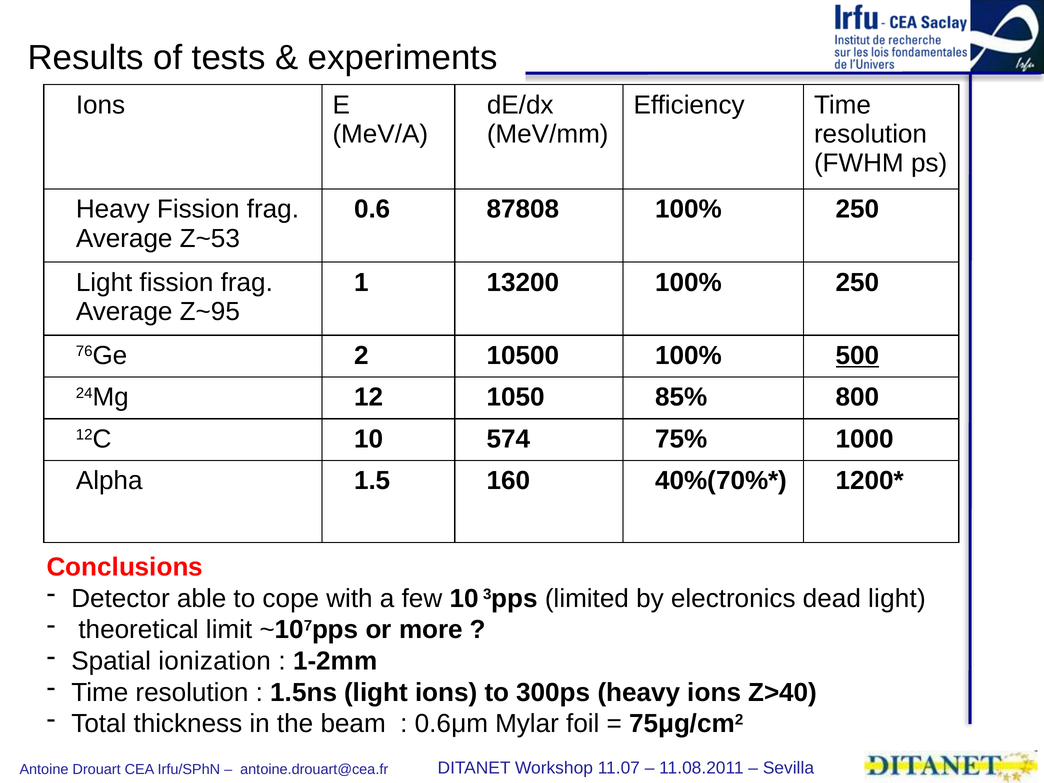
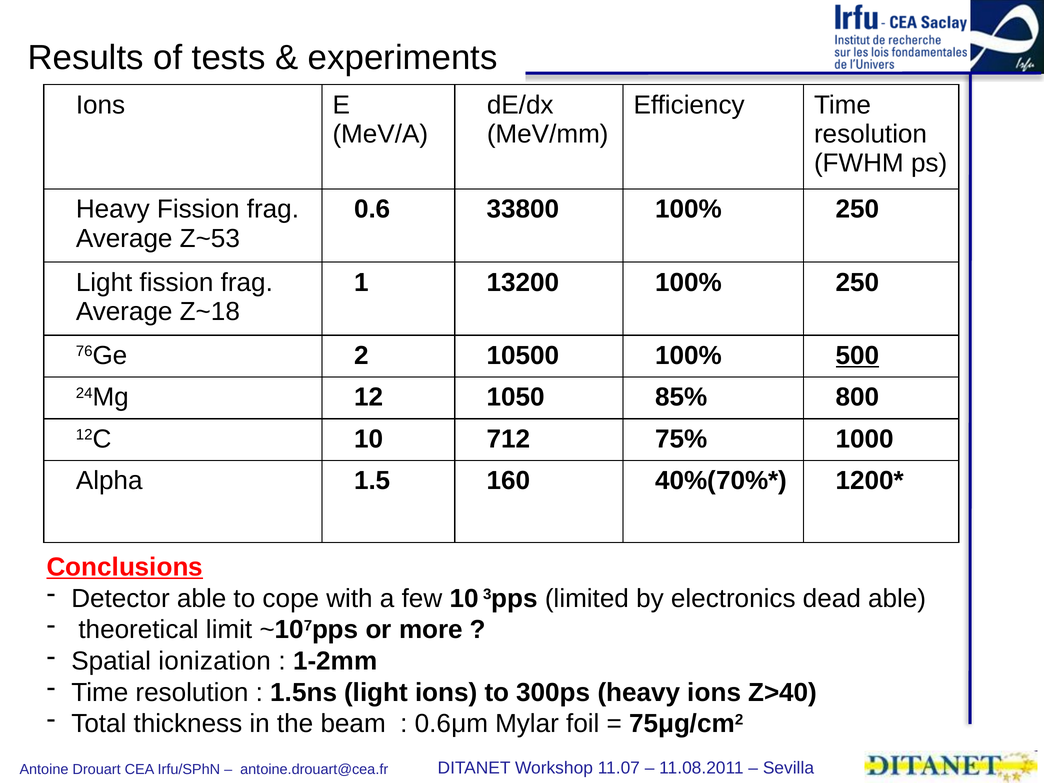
87808: 87808 -> 33800
Z~95: Z~95 -> Z~18
574: 574 -> 712
Conclusions underline: none -> present
dead light: light -> able
